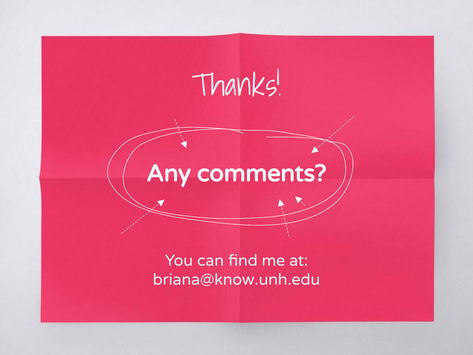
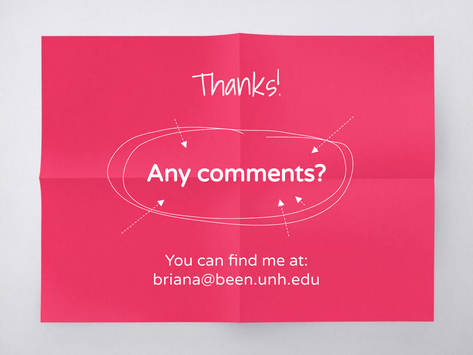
briana@know.unh.edu: briana@know.unh.edu -> briana@been.unh.edu
